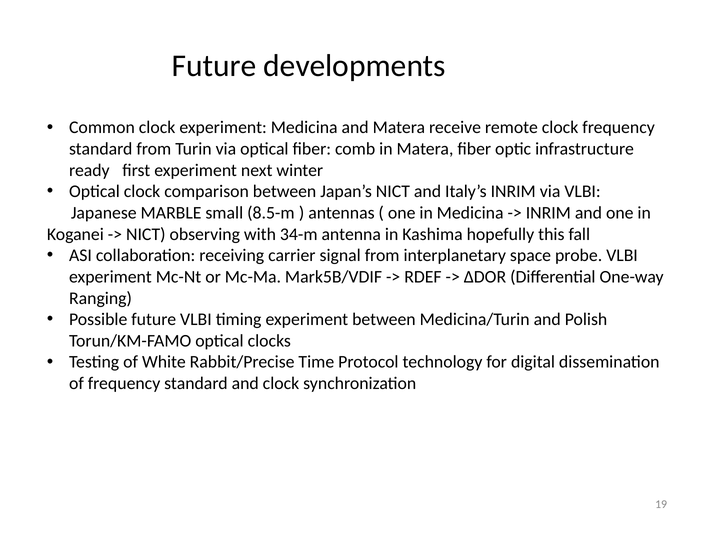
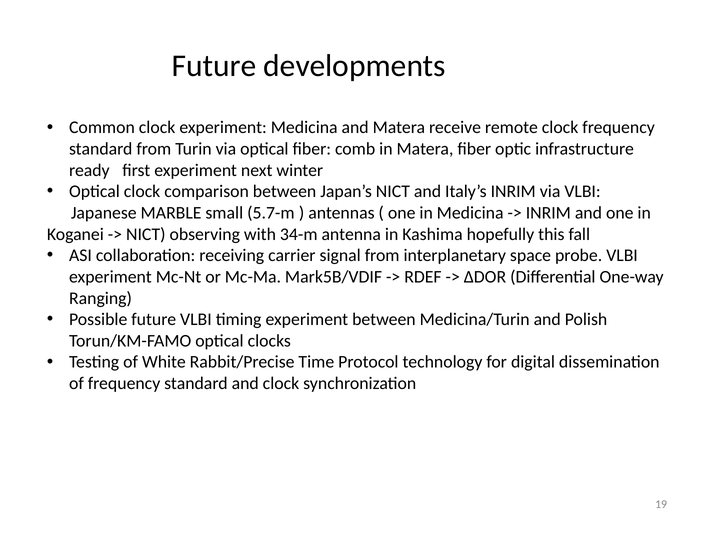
8.5-m: 8.5-m -> 5.7-m
